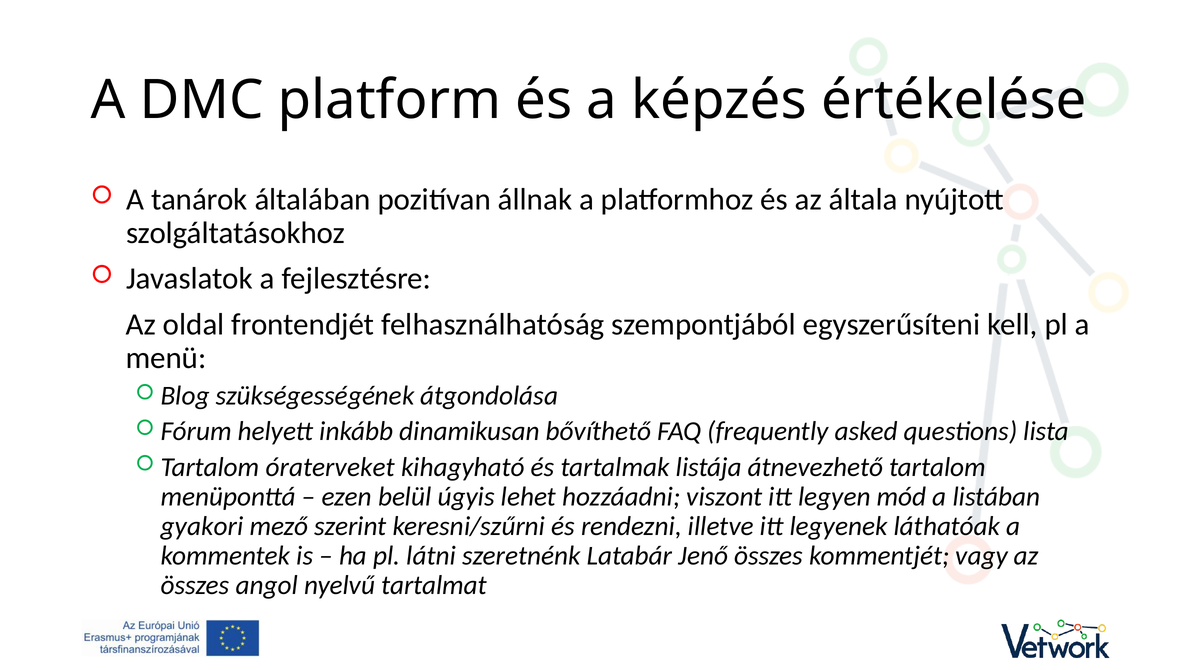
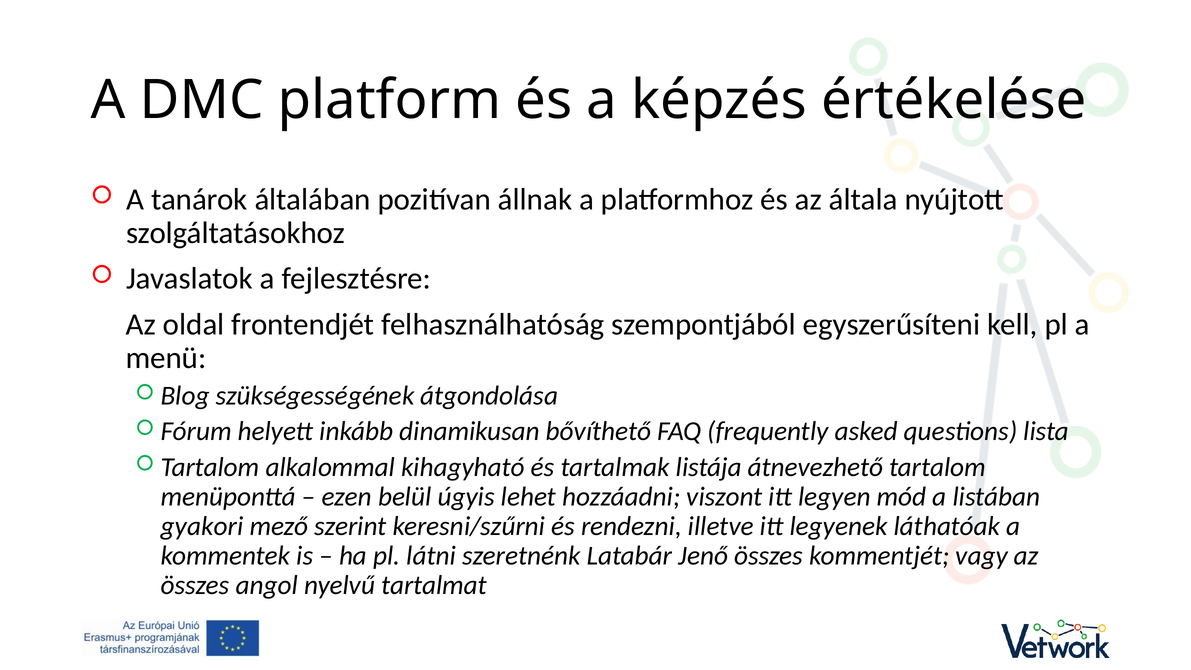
óraterveket: óraterveket -> alkalommal
